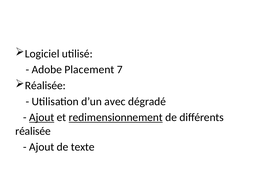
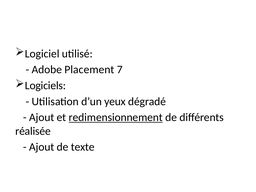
Réalisée at (45, 86): Réalisée -> Logiciels
avec: avec -> yeux
Ajout at (42, 117) underline: present -> none
